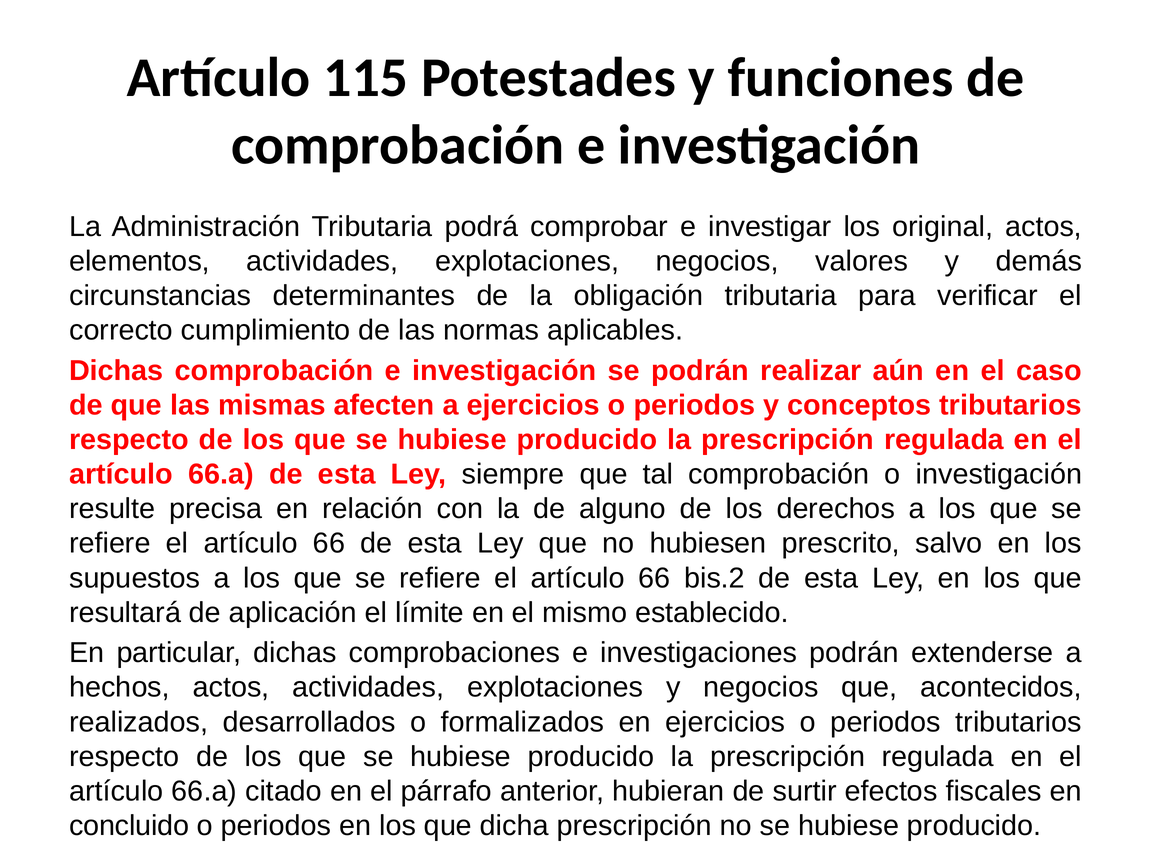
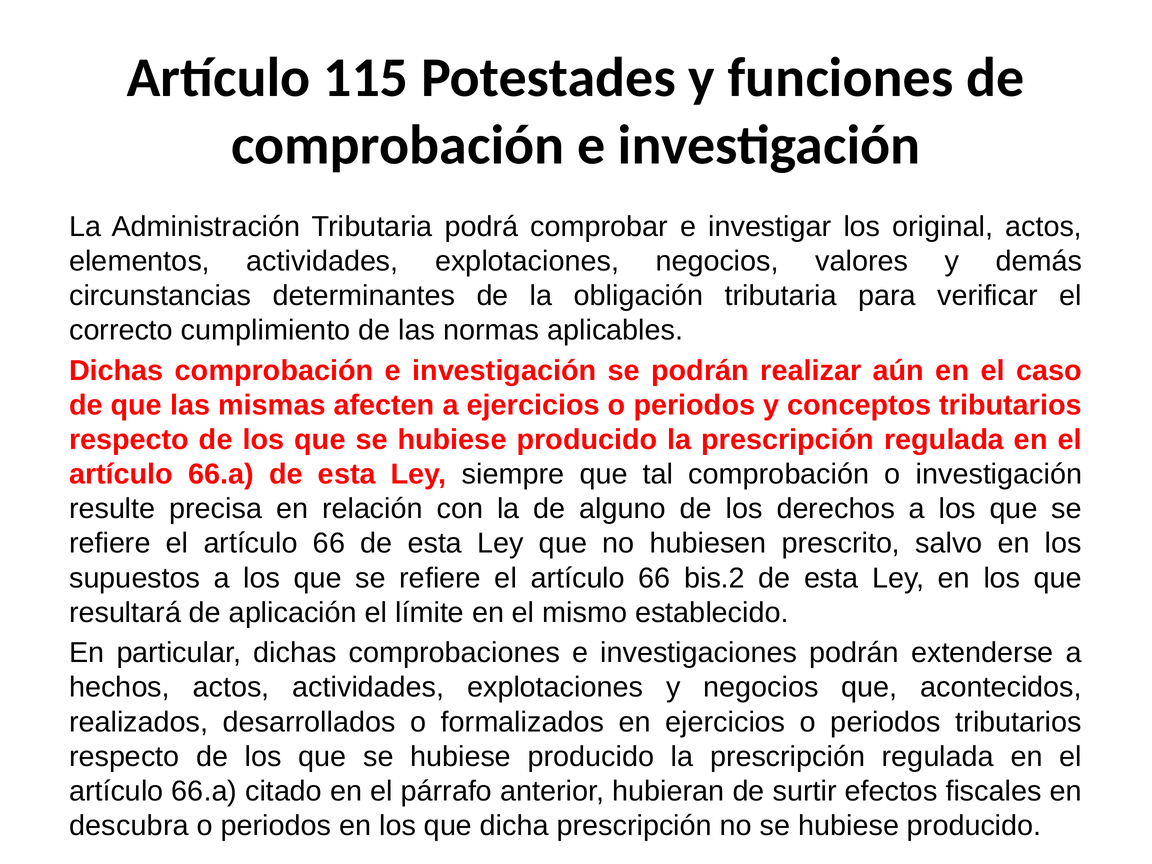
concluido: concluido -> descubra
